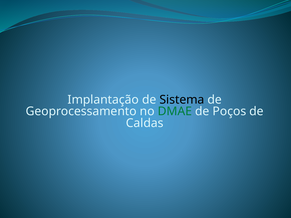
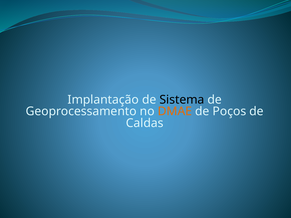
DMAE colour: green -> orange
